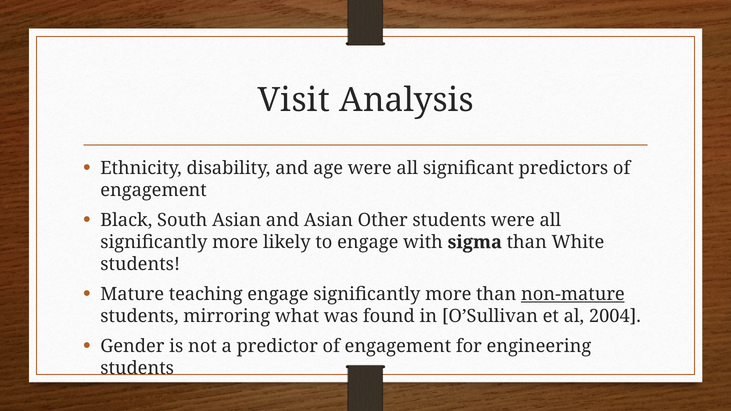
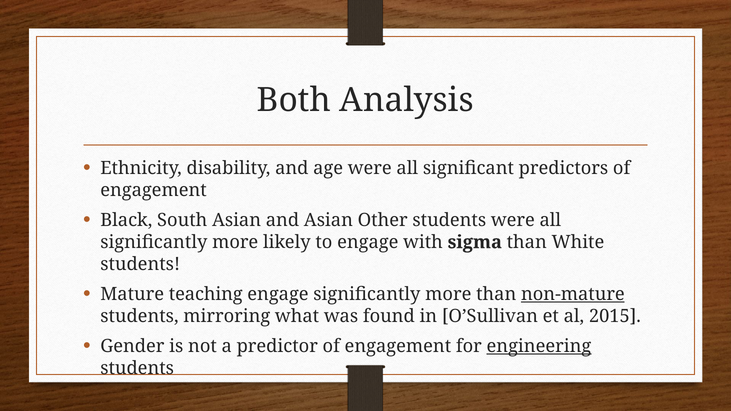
Visit: Visit -> Both
2004: 2004 -> 2015
engineering underline: none -> present
